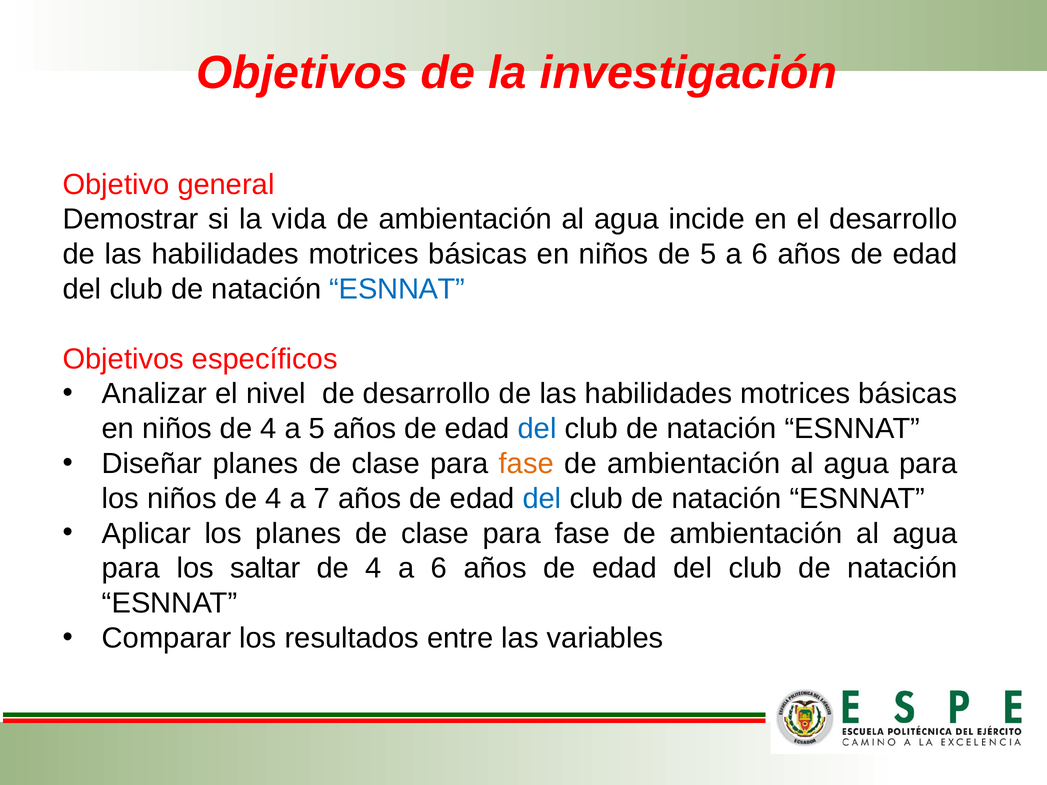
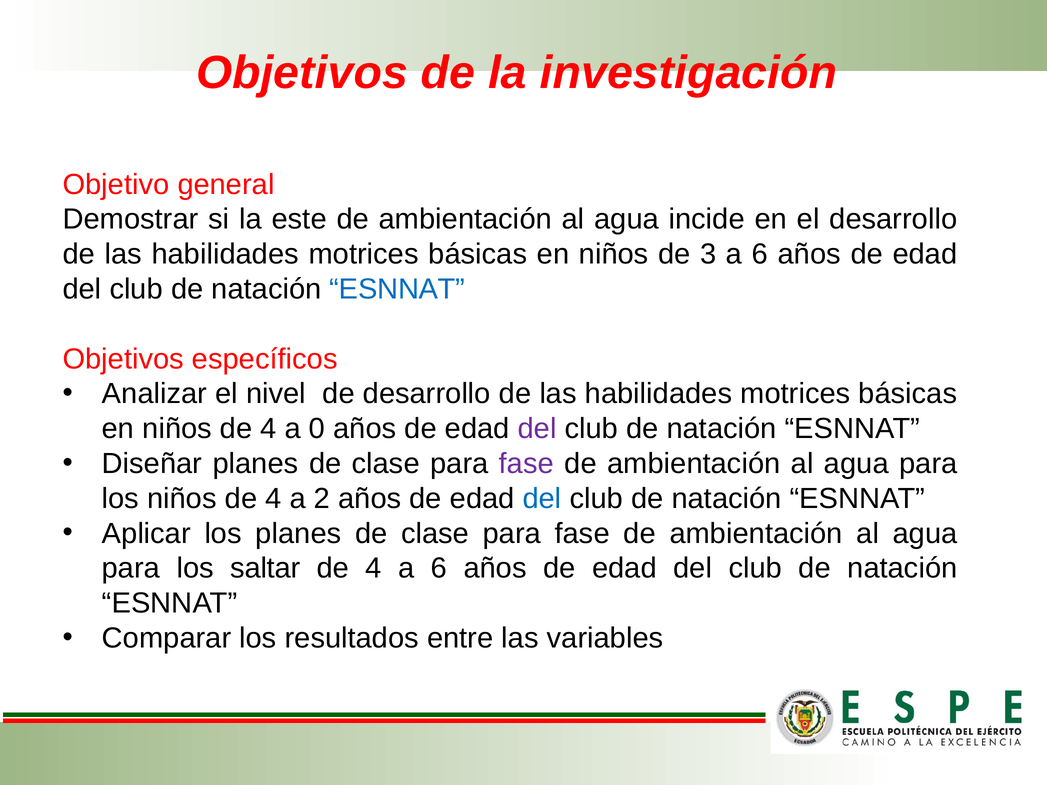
vida: vida -> este
de 5: 5 -> 3
a 5: 5 -> 0
del at (537, 429) colour: blue -> purple
fase at (526, 464) colour: orange -> purple
7: 7 -> 2
